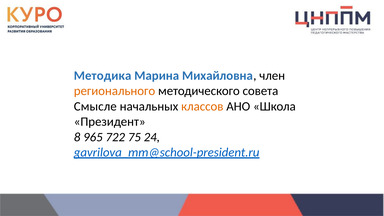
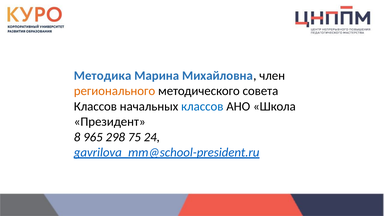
Смысле at (95, 106): Смысле -> Классов
классов at (202, 106) colour: orange -> blue
722: 722 -> 298
